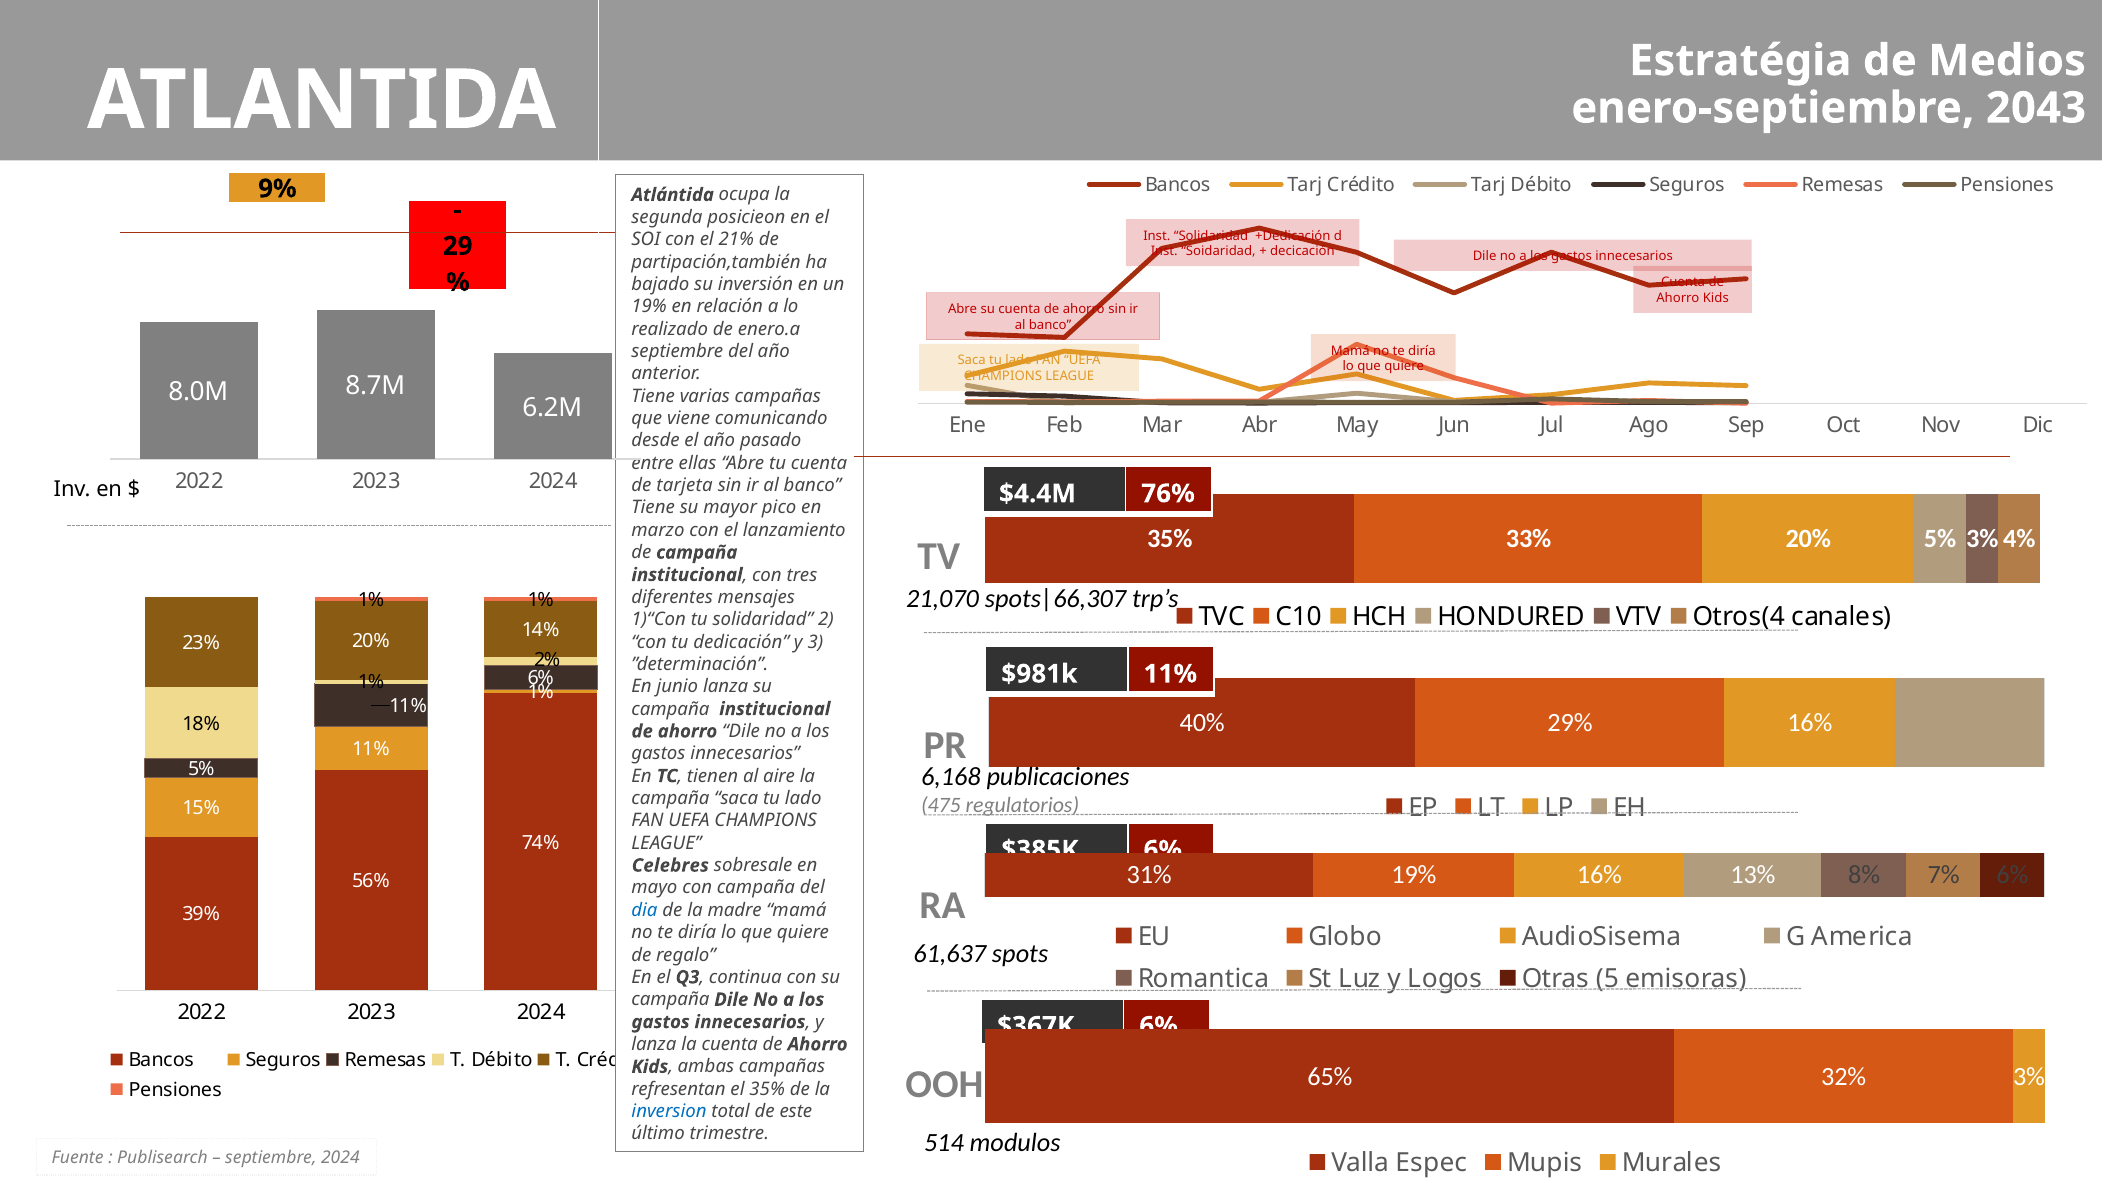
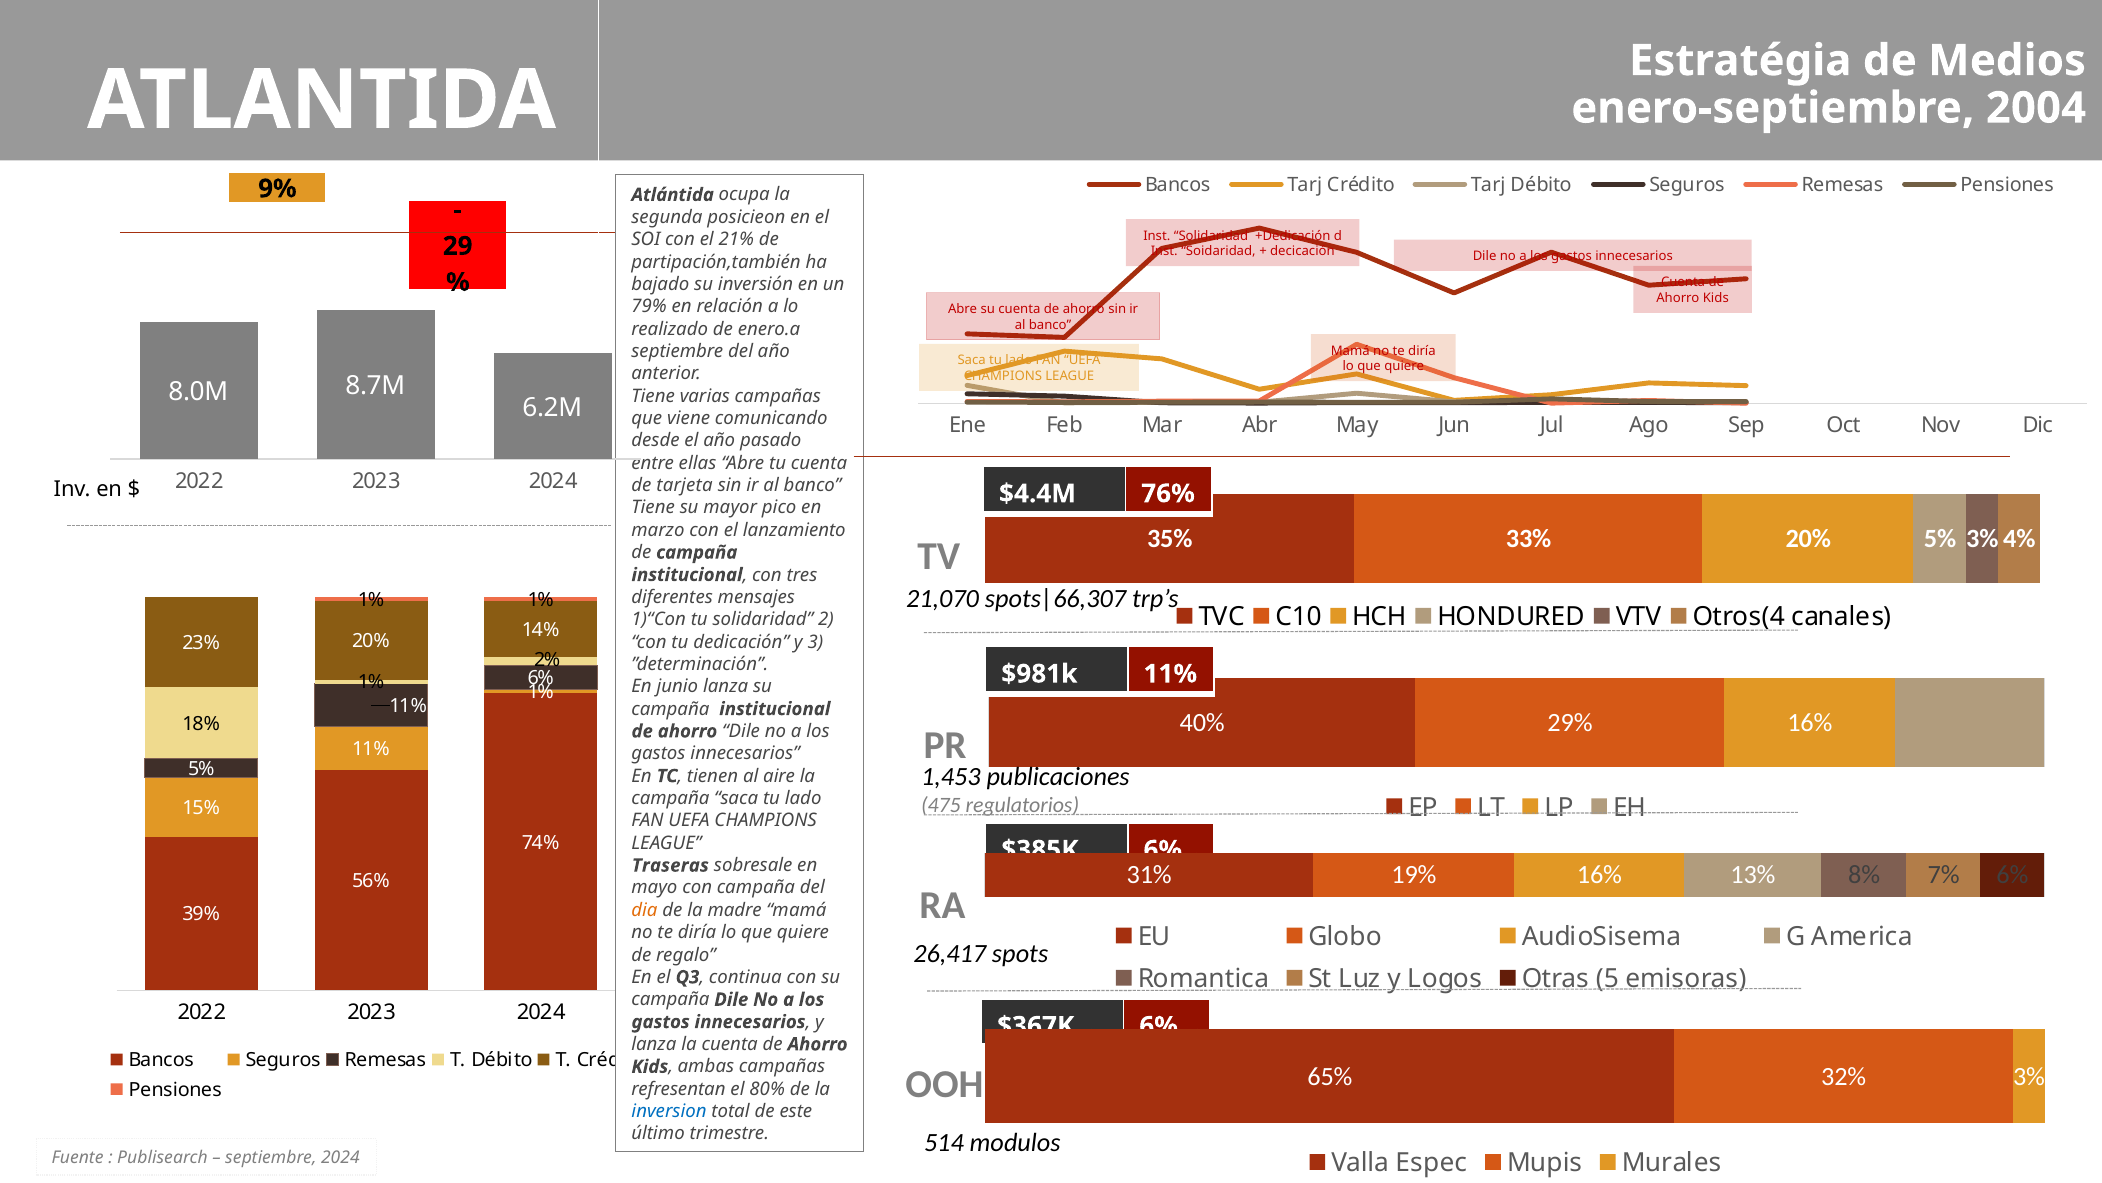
2043: 2043 -> 2004
19% at (649, 306): 19% -> 79%
6,168: 6,168 -> 1,453
Celebres: Celebres -> Traseras
dia colour: blue -> orange
61,637: 61,637 -> 26,417
el 35%: 35% -> 80%
